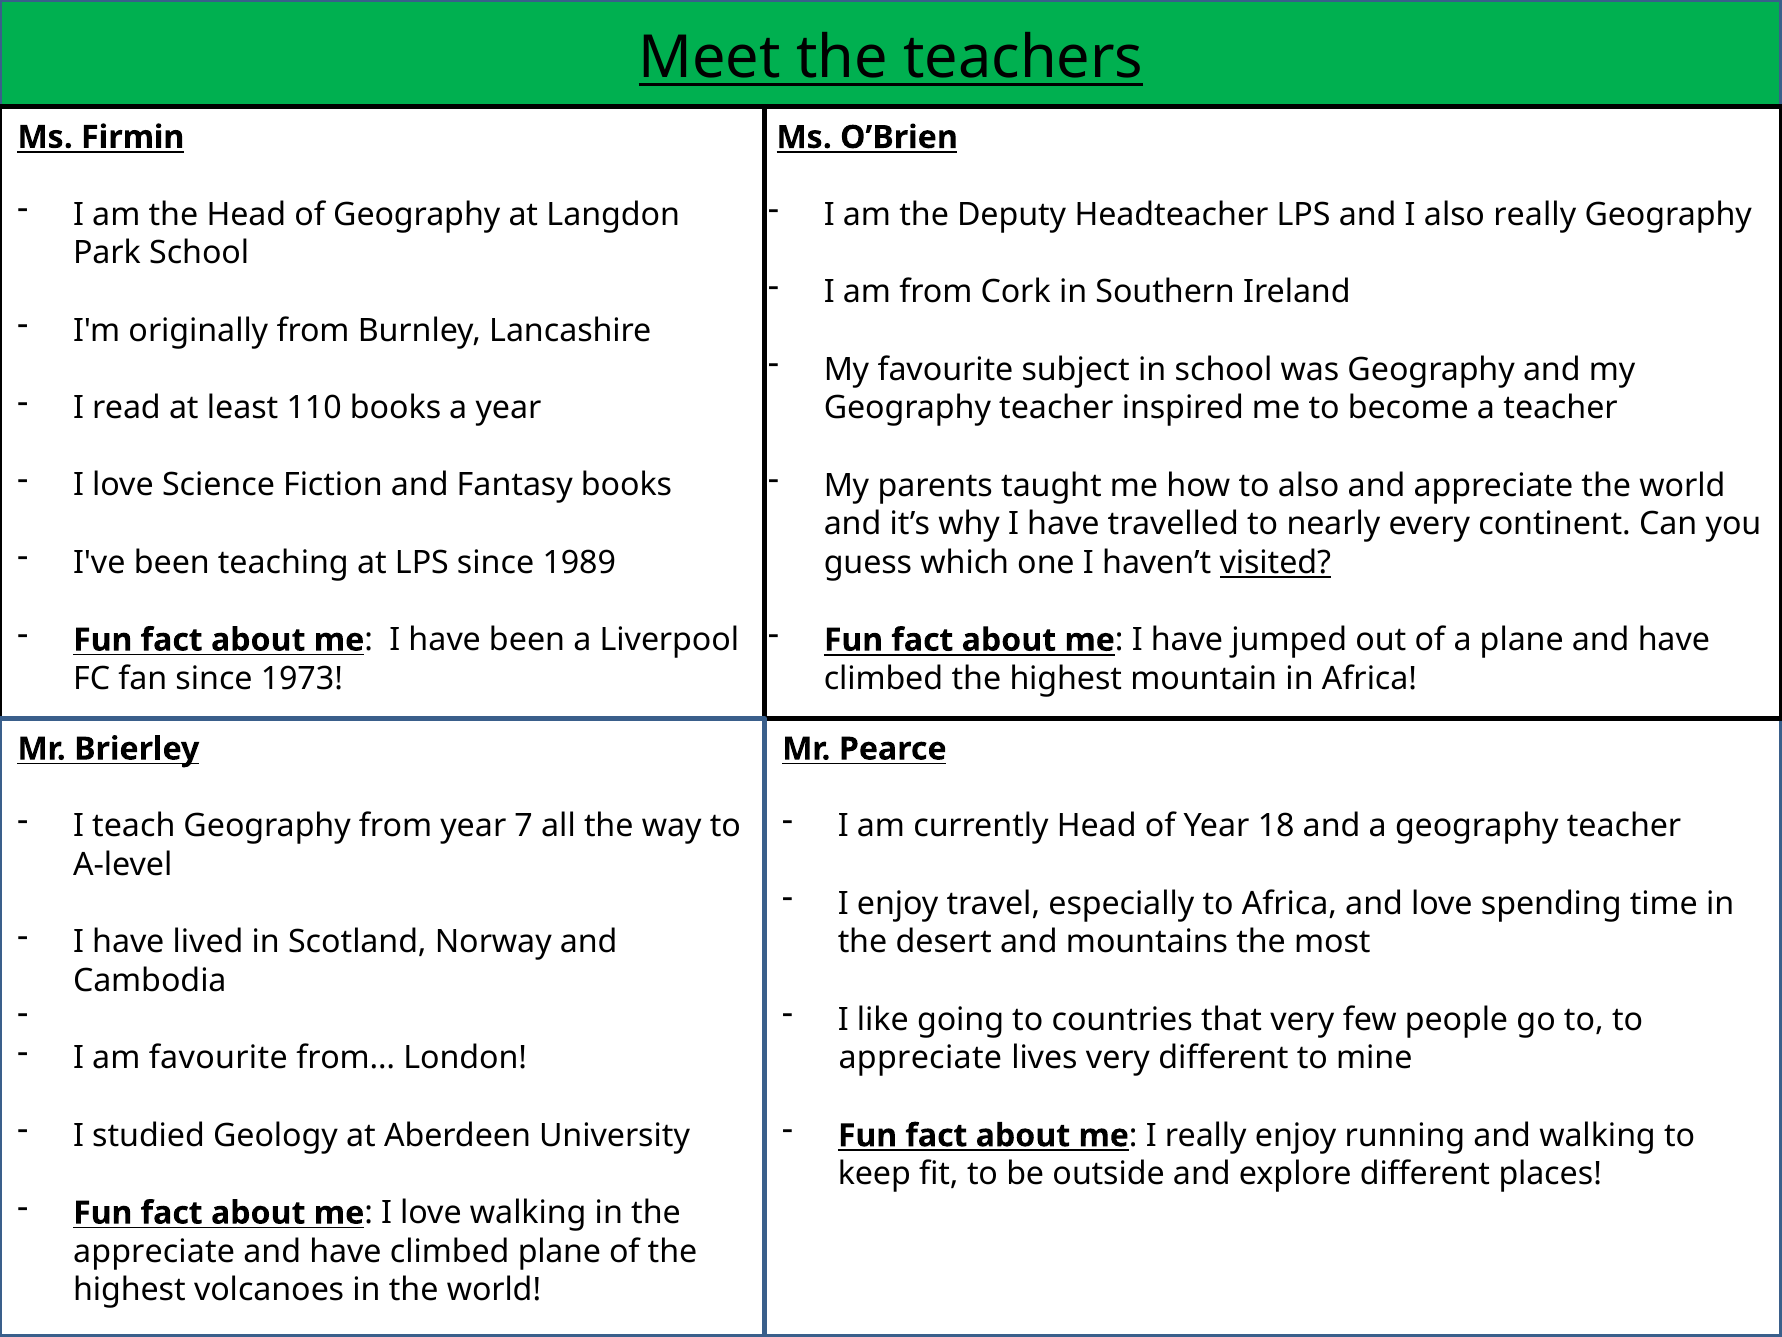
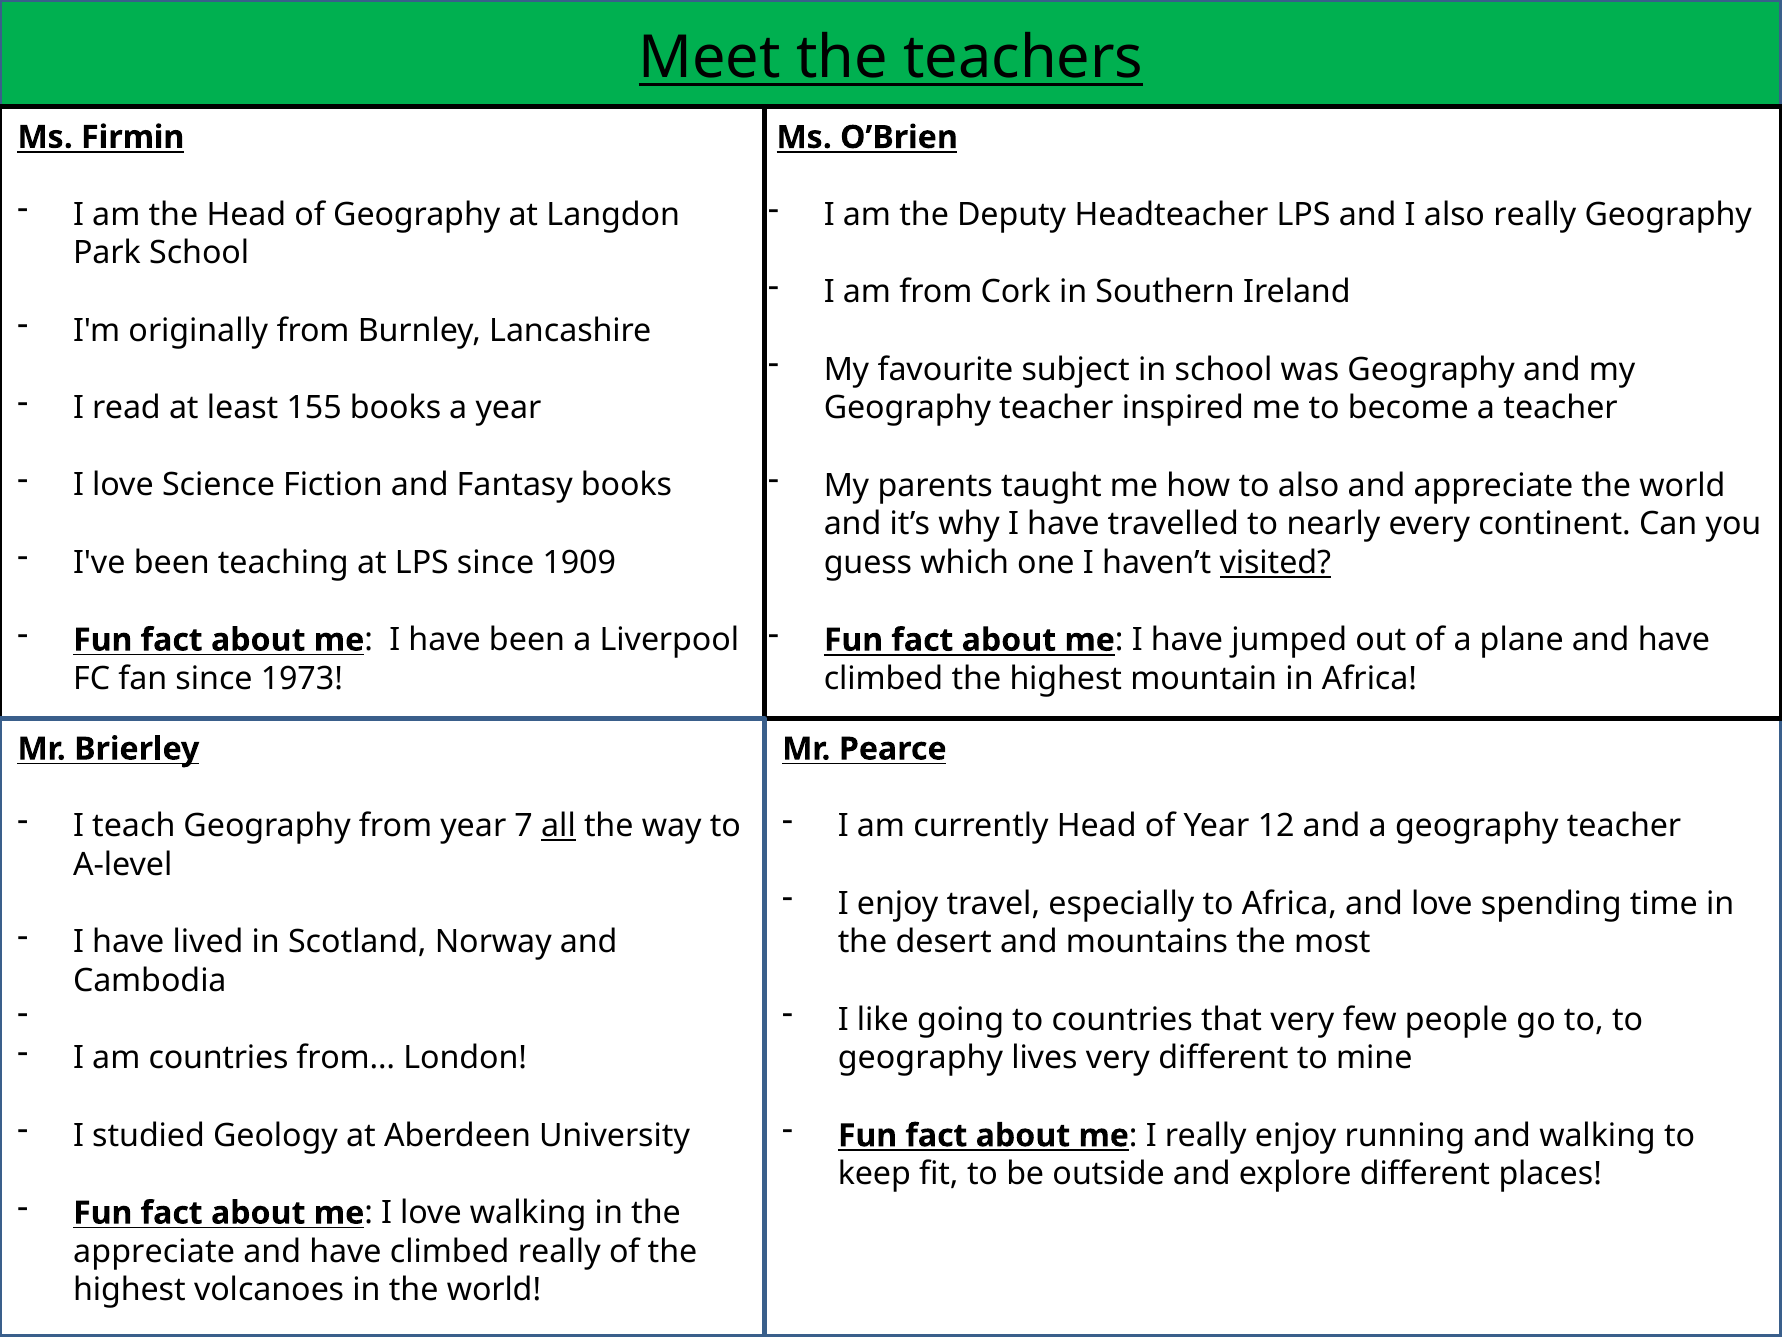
110: 110 -> 155
1989: 1989 -> 1909
all underline: none -> present
18: 18 -> 12
am favourite: favourite -> countries
appreciate at (920, 1058): appreciate -> geography
climbed plane: plane -> really
